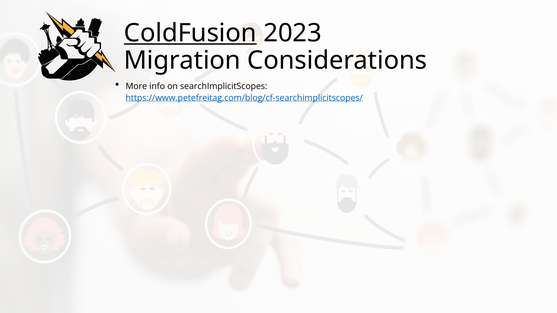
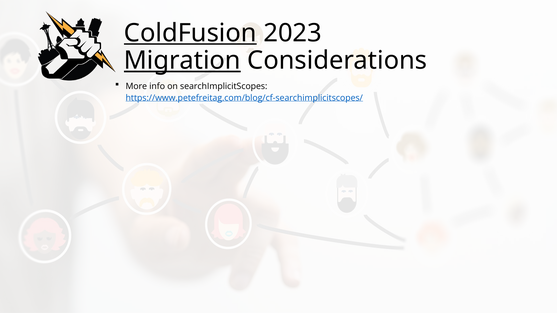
Migration underline: none -> present
